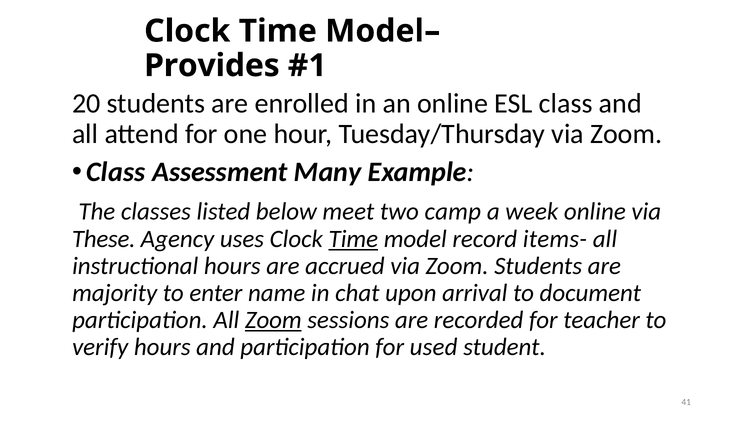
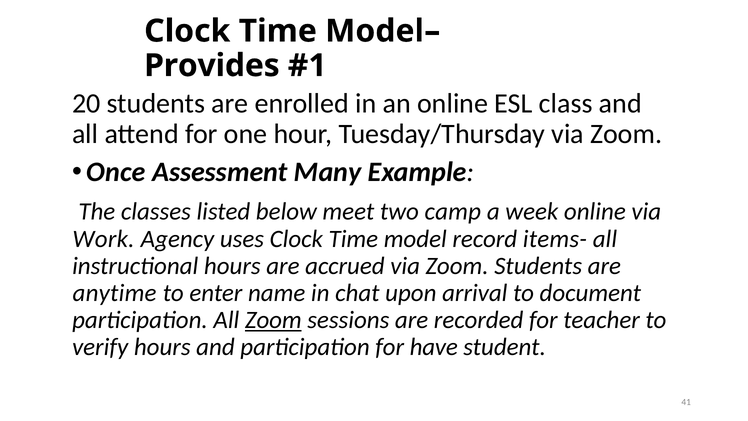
Class at (116, 172): Class -> Once
These: These -> Work
Time at (353, 239) underline: present -> none
majority: majority -> anytime
used: used -> have
